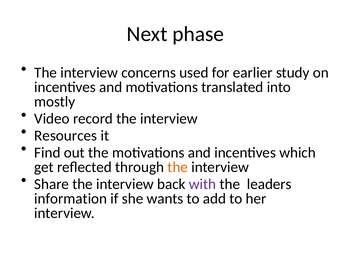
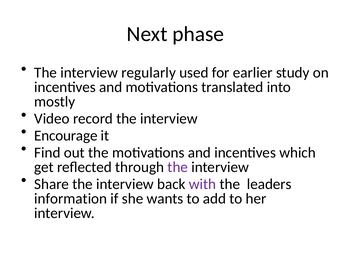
concerns: concerns -> regularly
Resources: Resources -> Encourage
the at (178, 167) colour: orange -> purple
